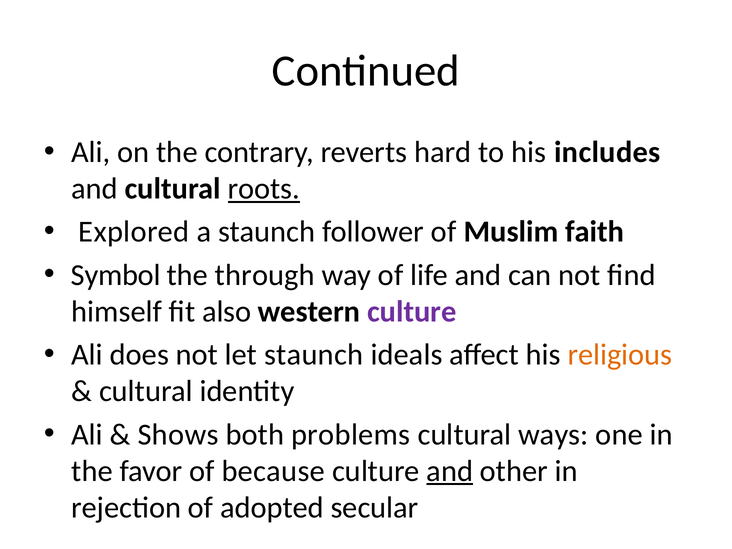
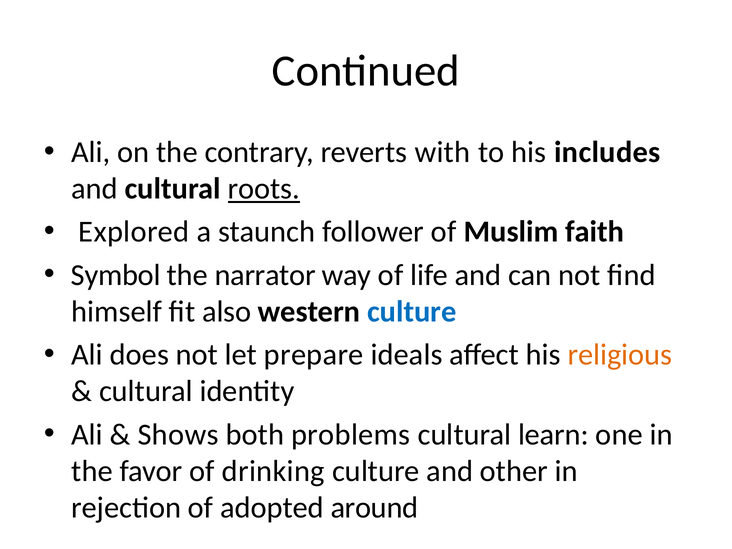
hard: hard -> with
through: through -> narrator
culture at (412, 312) colour: purple -> blue
let staunch: staunch -> prepare
ways: ways -> learn
because: because -> drinking
and at (450, 471) underline: present -> none
secular: secular -> around
